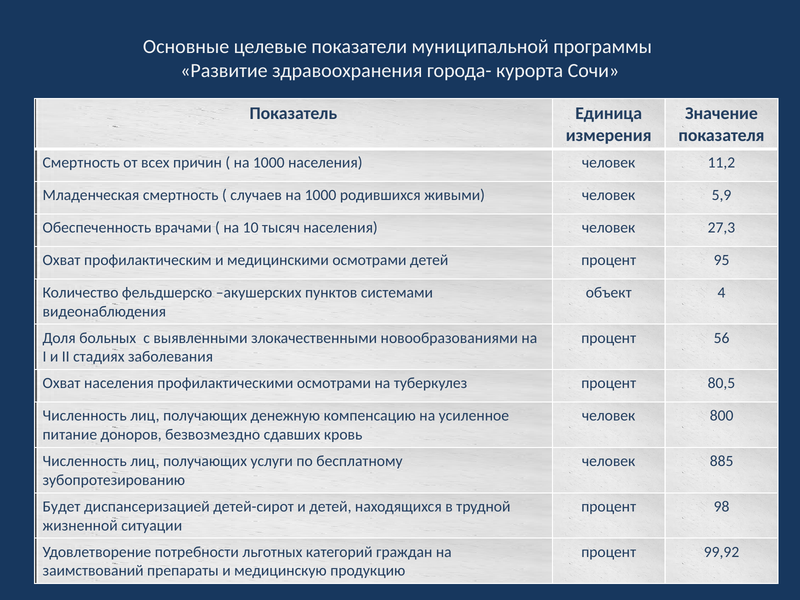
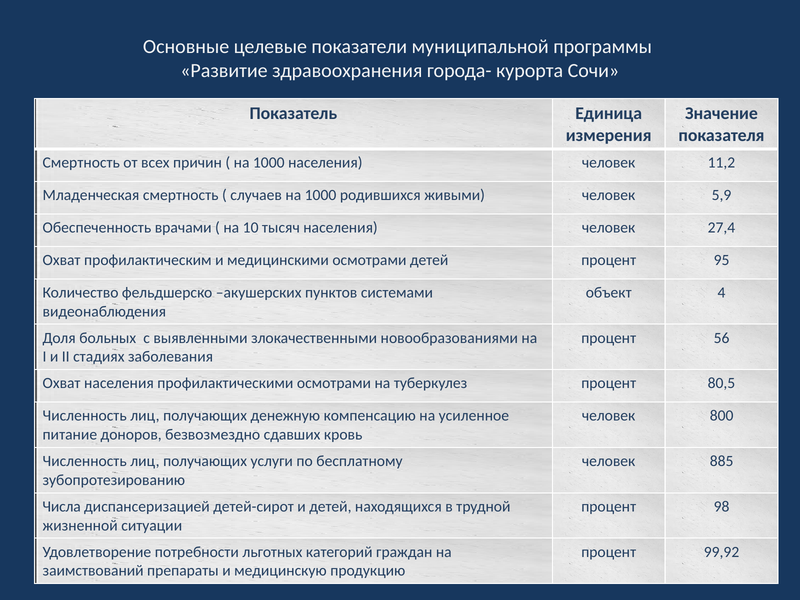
27,3: 27,3 -> 27,4
Будет: Будет -> Числа
